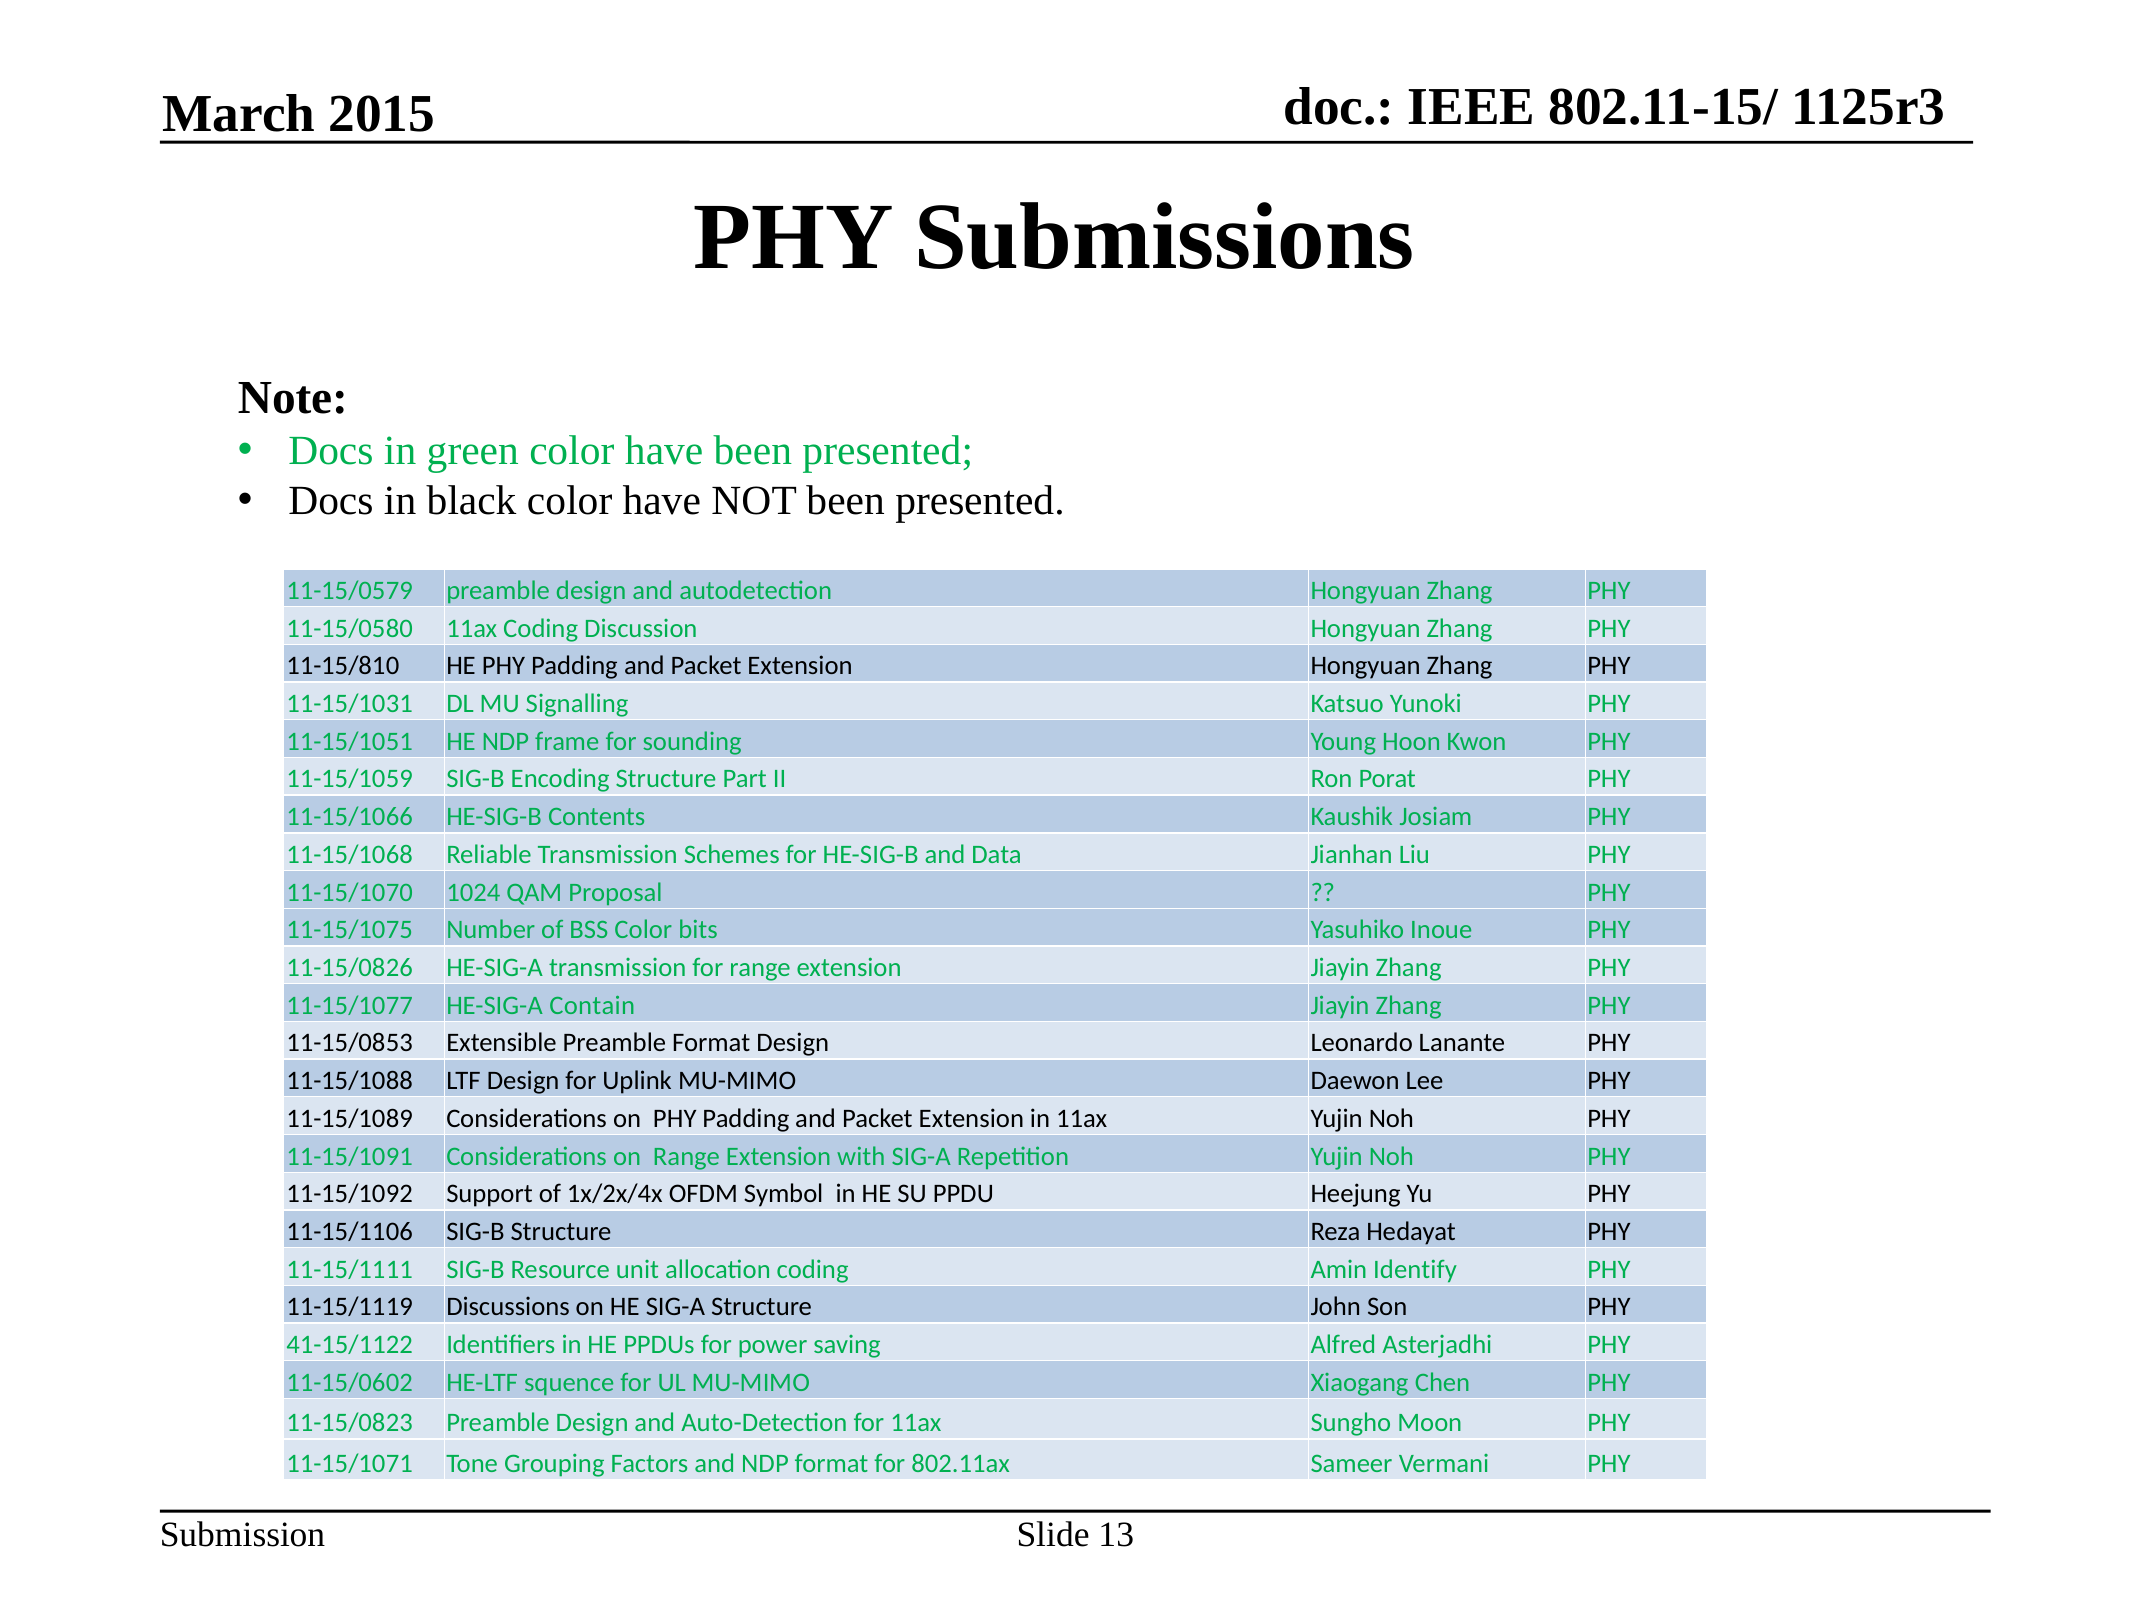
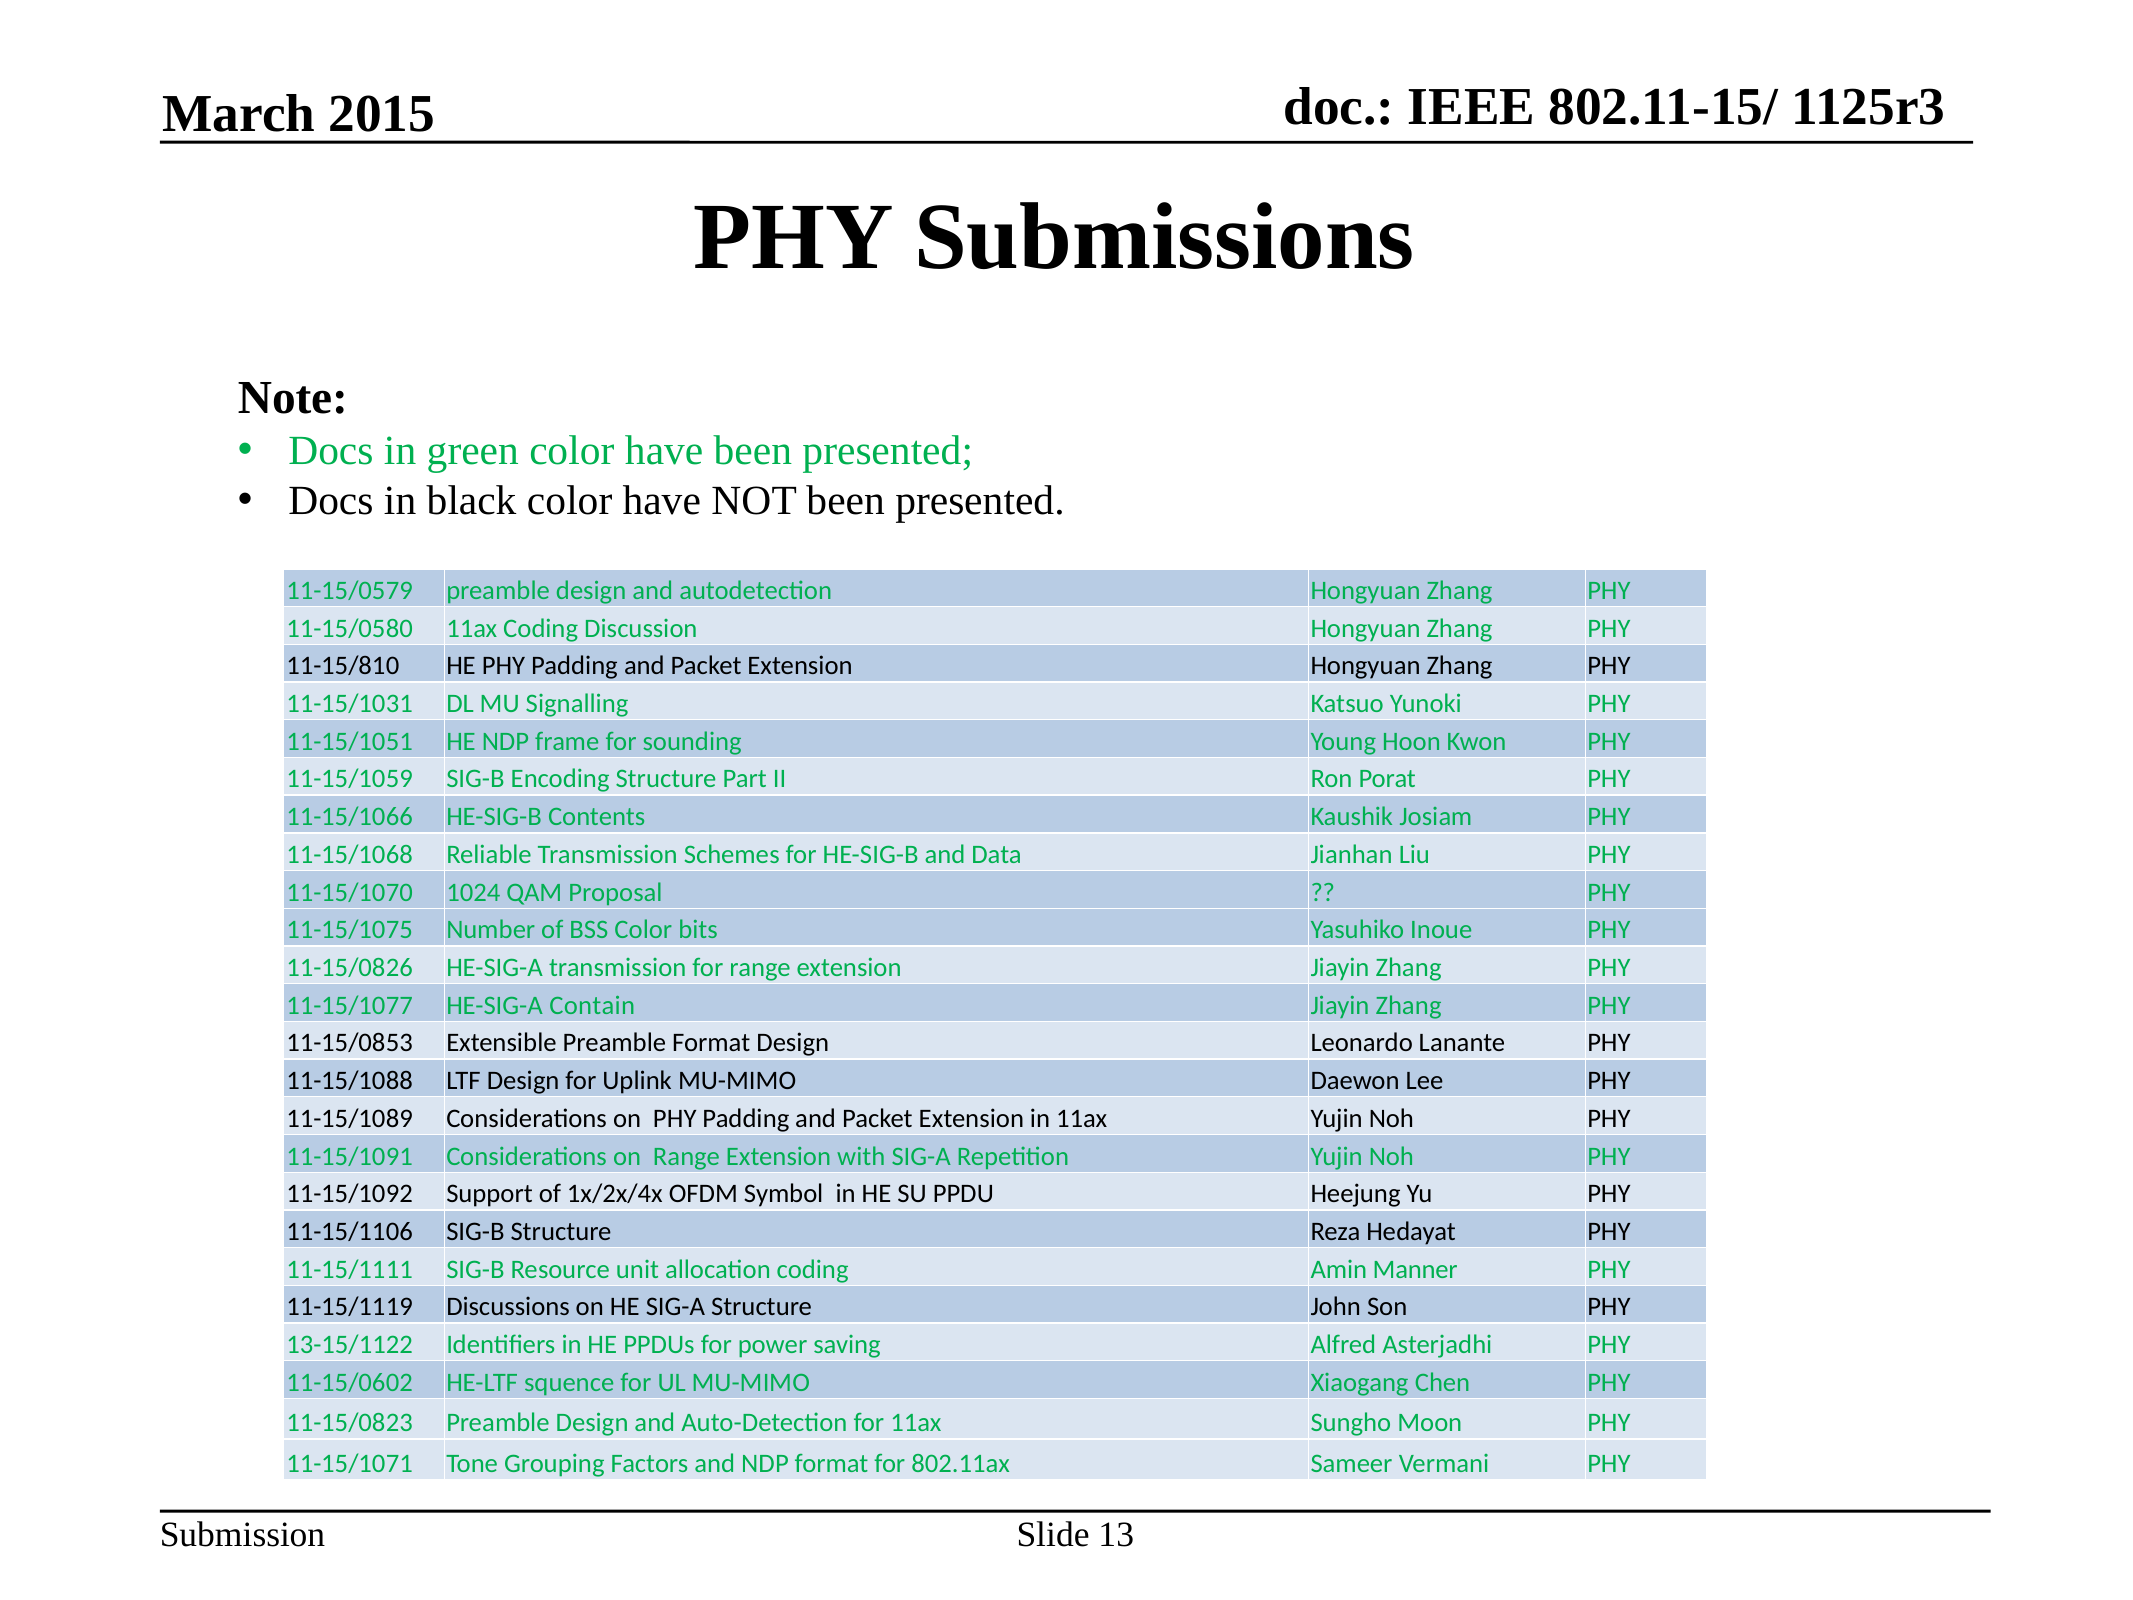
Identify: Identify -> Manner
41-15/1122: 41-15/1122 -> 13-15/1122
